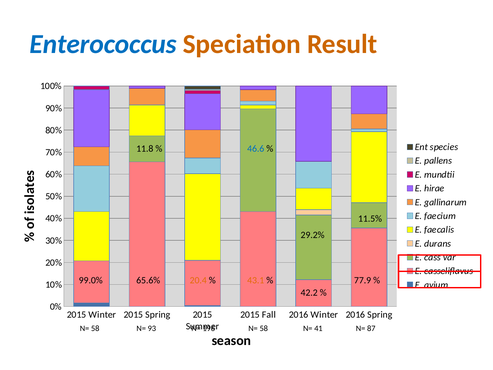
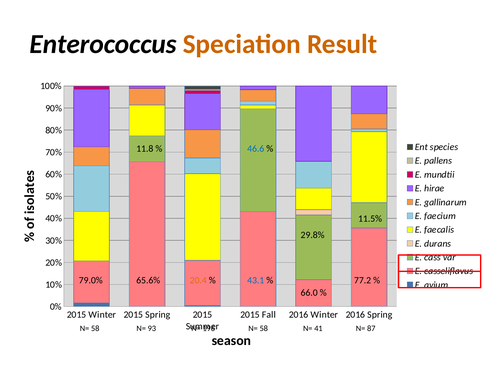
Enterococcus colour: blue -> black
29.2%: 29.2% -> 29.8%
99.0%: 99.0% -> 79.0%
43.1 colour: orange -> blue
77.9: 77.9 -> 77.2
42.2: 42.2 -> 66.0
